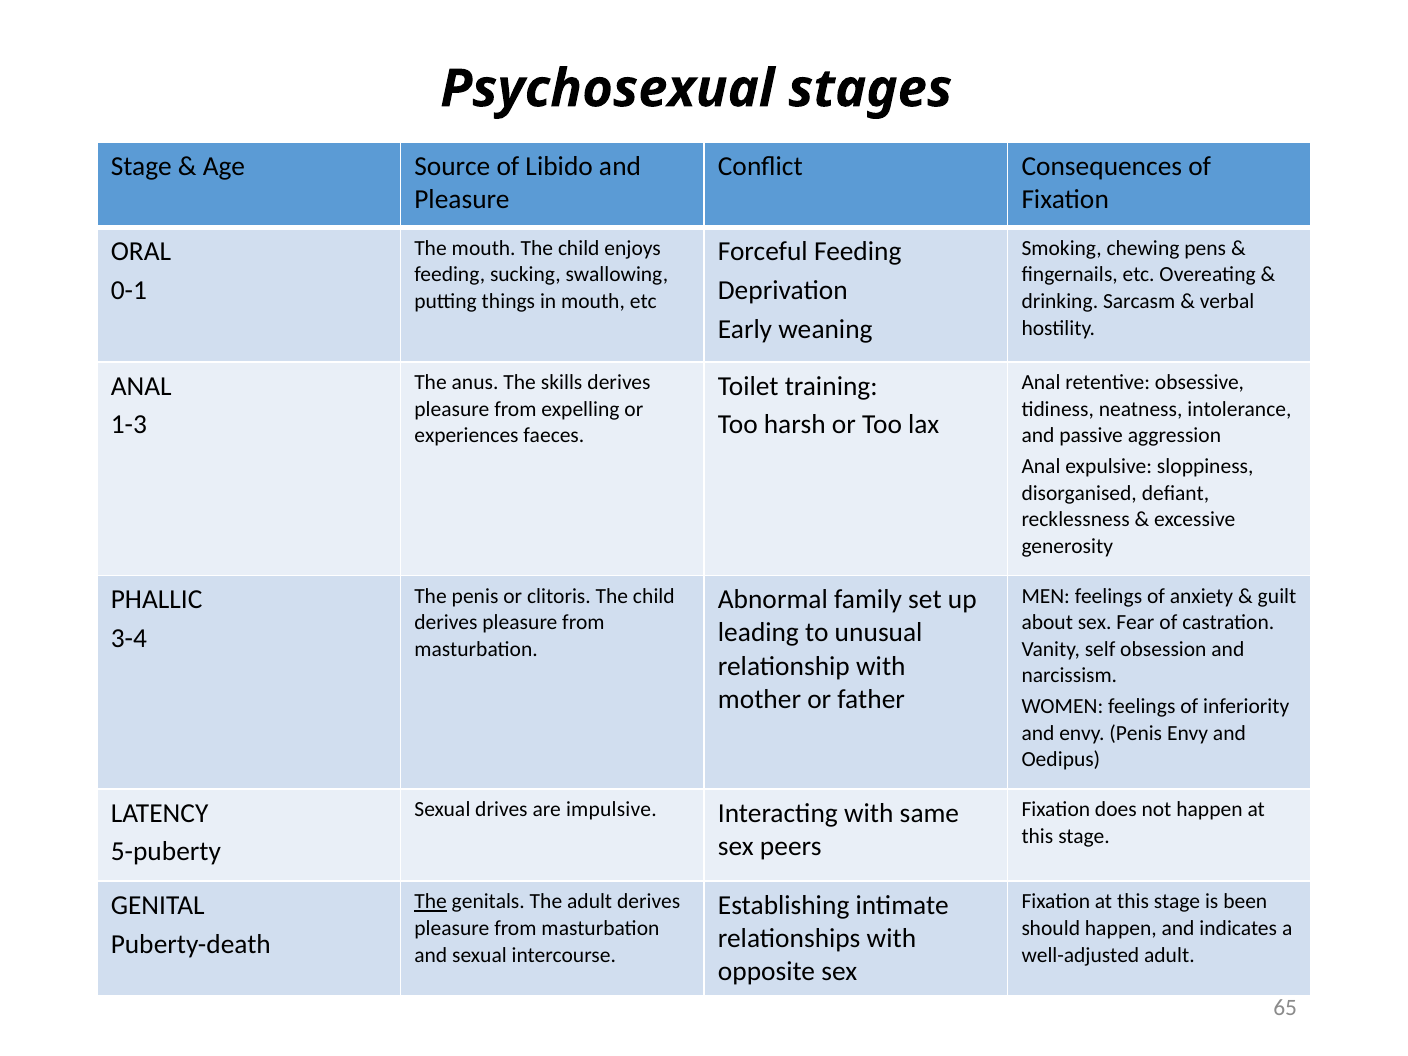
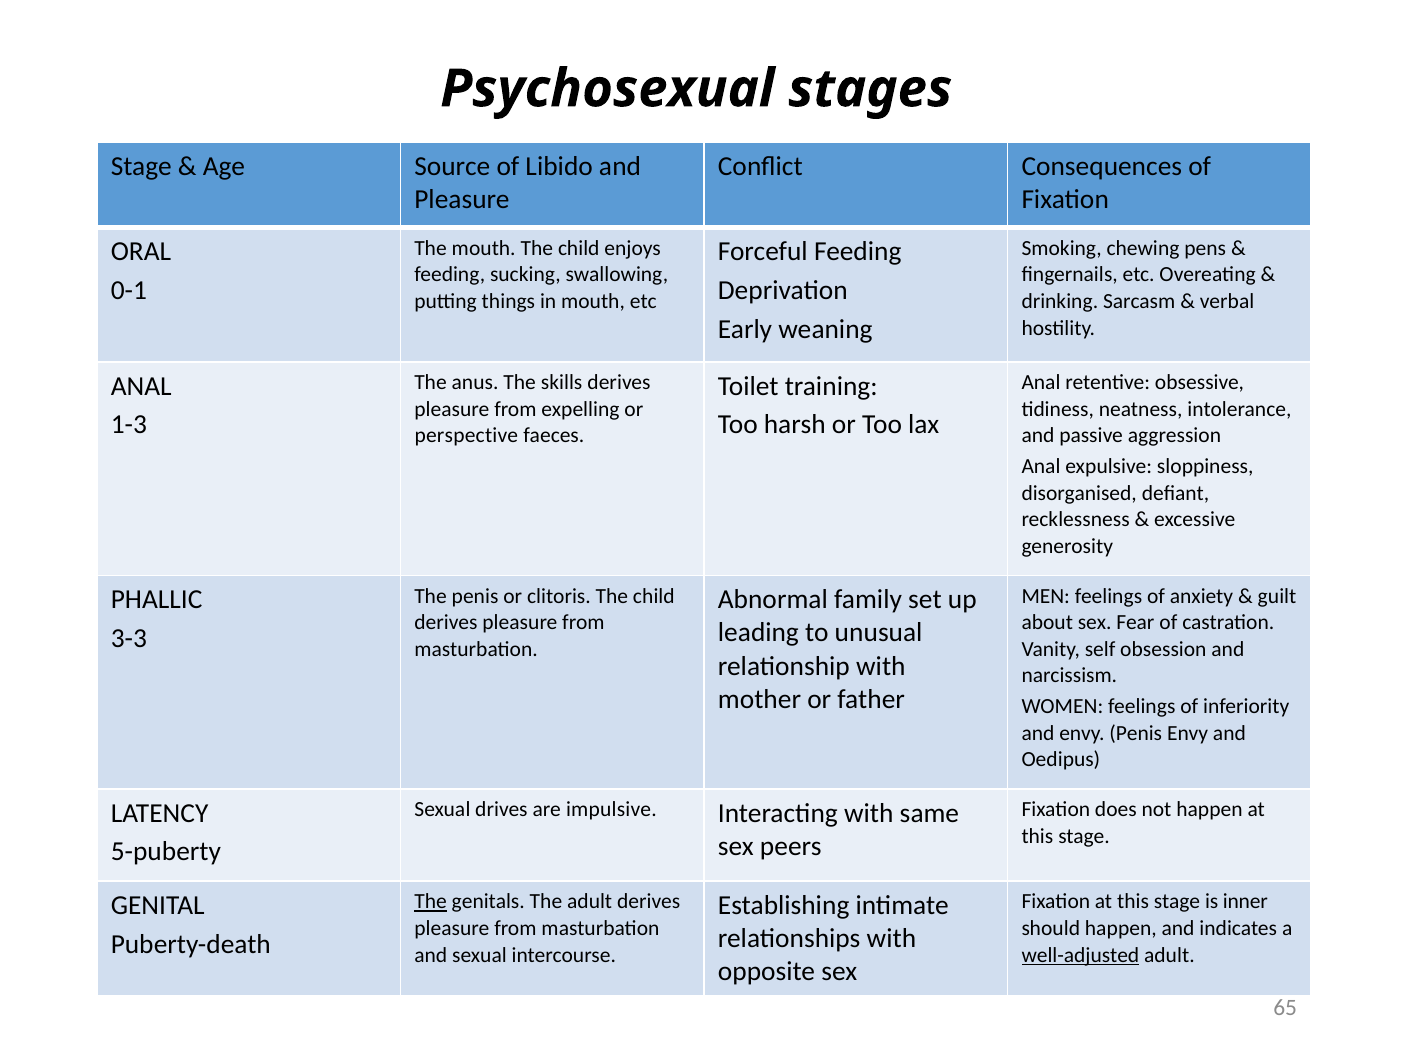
experiences: experiences -> perspective
3-4: 3-4 -> 3-3
been: been -> inner
well-adjusted underline: none -> present
